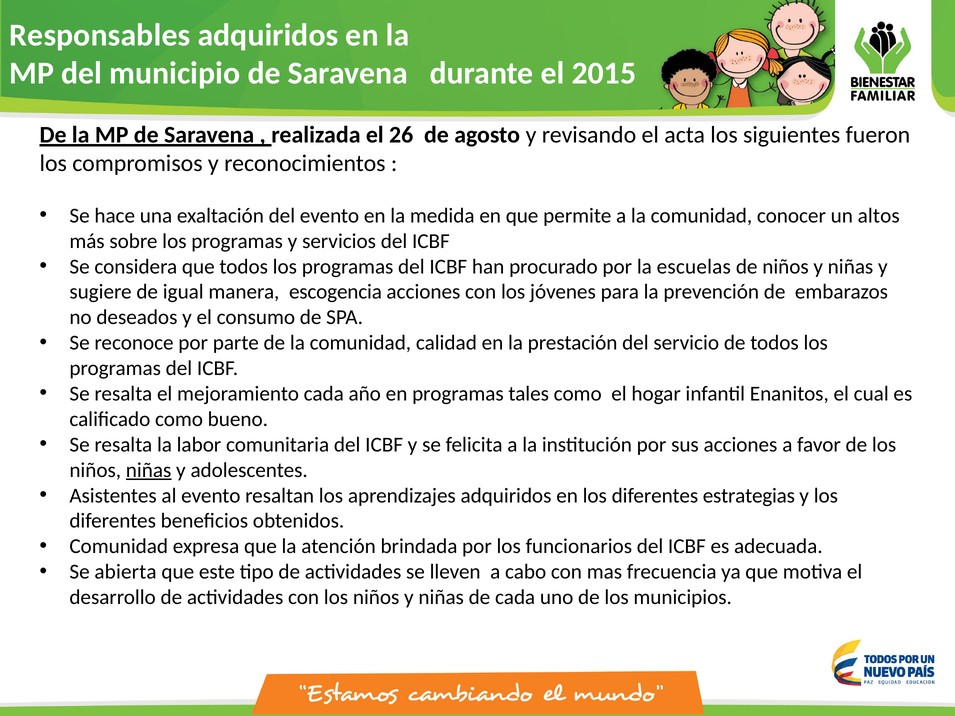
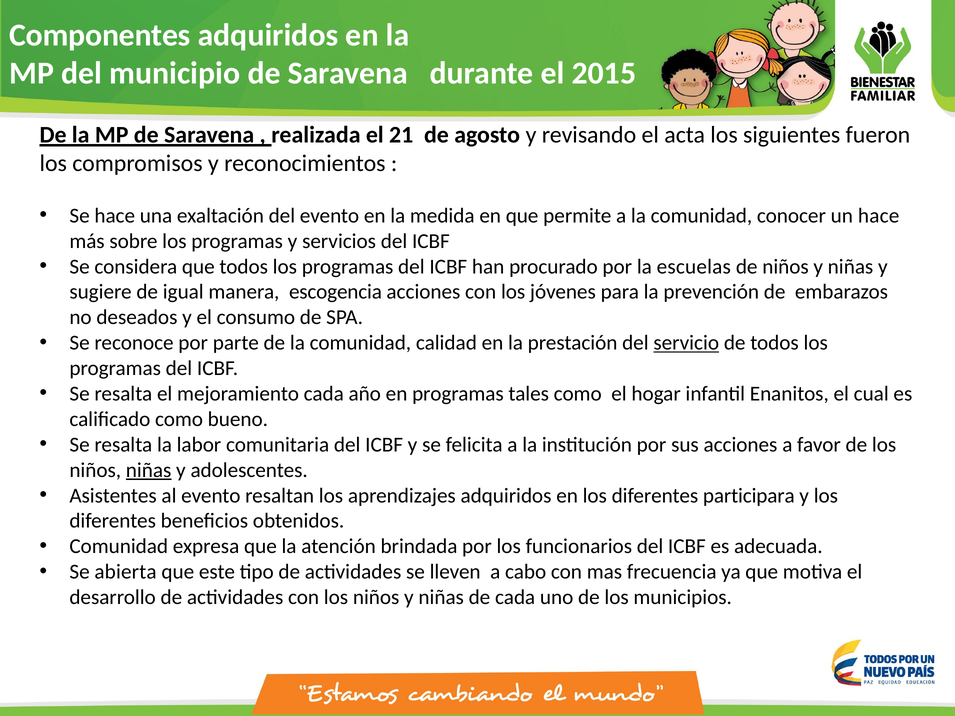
Responsables: Responsables -> Componentes
26: 26 -> 21
un altos: altos -> hace
servicio underline: none -> present
estrategias: estrategias -> participara
